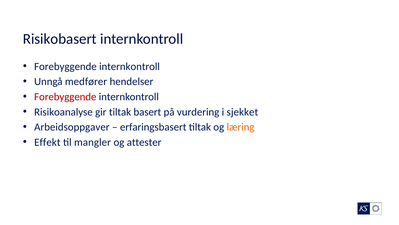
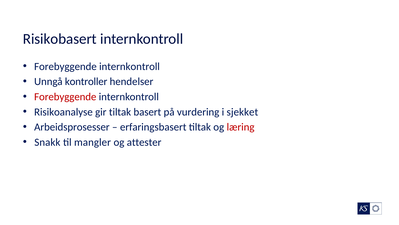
medfører: medfører -> kontroller
Arbeidsoppgaver: Arbeidsoppgaver -> Arbeidsprosesser
læring colour: orange -> red
Effekt: Effekt -> Snakk
